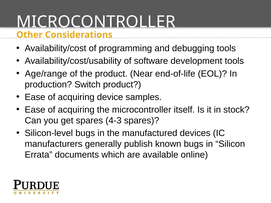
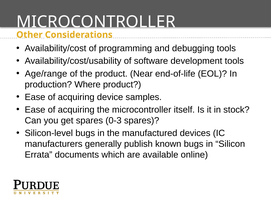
Switch: Switch -> Where
4-3: 4-3 -> 0-3
